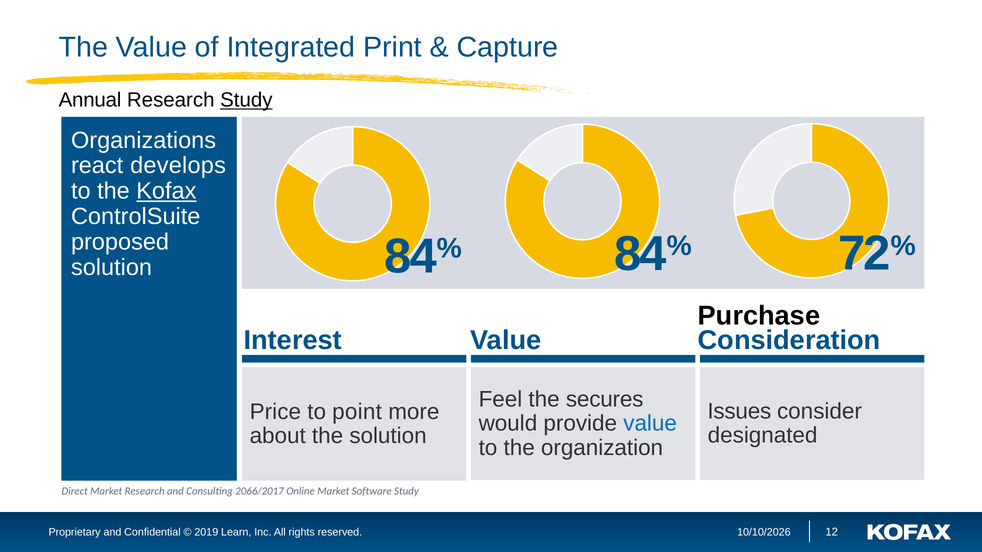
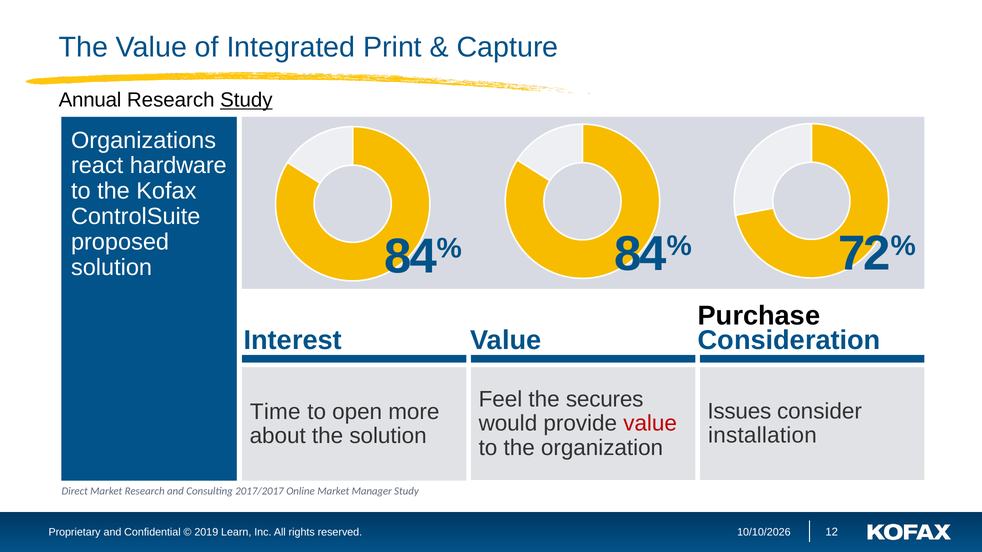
develops: develops -> hardware
Kofax underline: present -> none
Price: Price -> Time
point: point -> open
value at (650, 424) colour: blue -> red
designated: designated -> installation
2066/2017: 2066/2017 -> 2017/2017
Software: Software -> Manager
